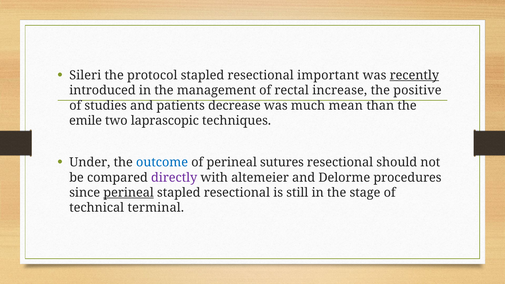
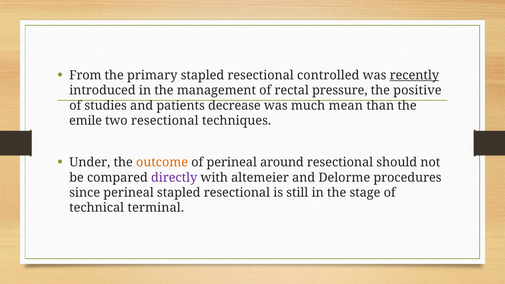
Sileri: Sileri -> From
protocol: protocol -> primary
important: important -> controlled
increase: increase -> pressure
two laprascopic: laprascopic -> resectional
outcome colour: blue -> orange
sutures: sutures -> around
perineal at (129, 193) underline: present -> none
